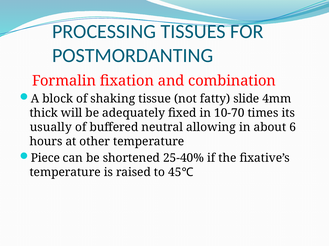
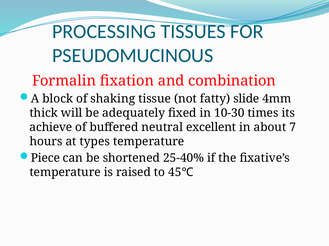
POSTMORDANTING: POSTMORDANTING -> PSEUDOMUCINOUS
10-70: 10-70 -> 10-30
usually: usually -> achieve
allowing: allowing -> excellent
6: 6 -> 7
other: other -> types
